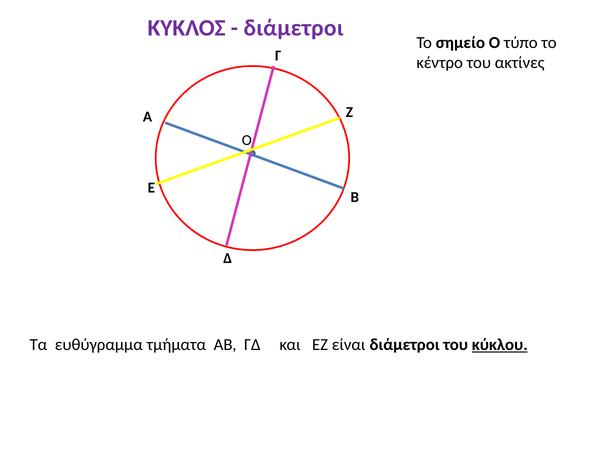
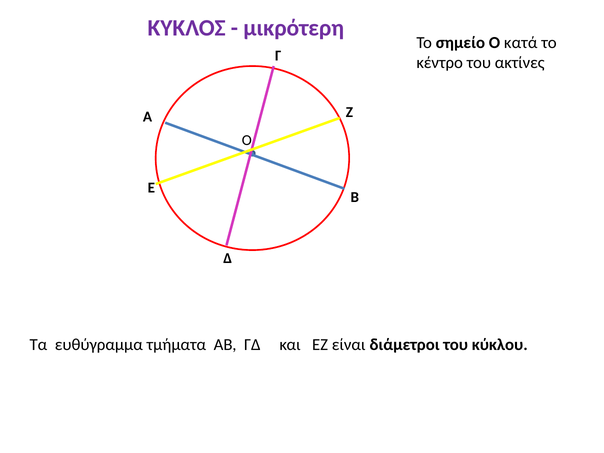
διάμετροι at (294, 28): διάμετροι -> μικρότερη
τύπο: τύπο -> κατά
κύκλου underline: present -> none
